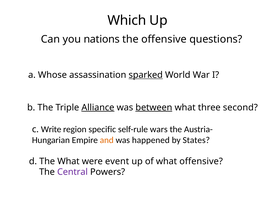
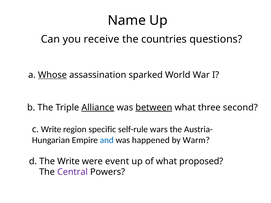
Which: Which -> Name
nations: nations -> receive
the offensive: offensive -> countries
Whose underline: none -> present
sparked underline: present -> none
and colour: orange -> blue
States: States -> Warm
The What: What -> Write
what offensive: offensive -> proposed
